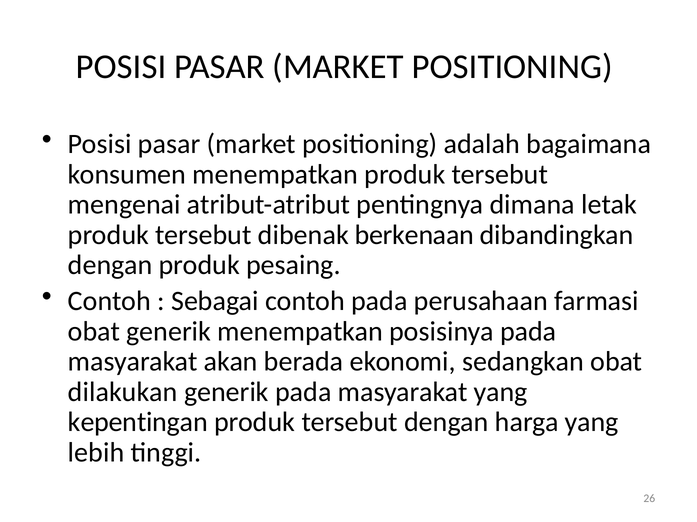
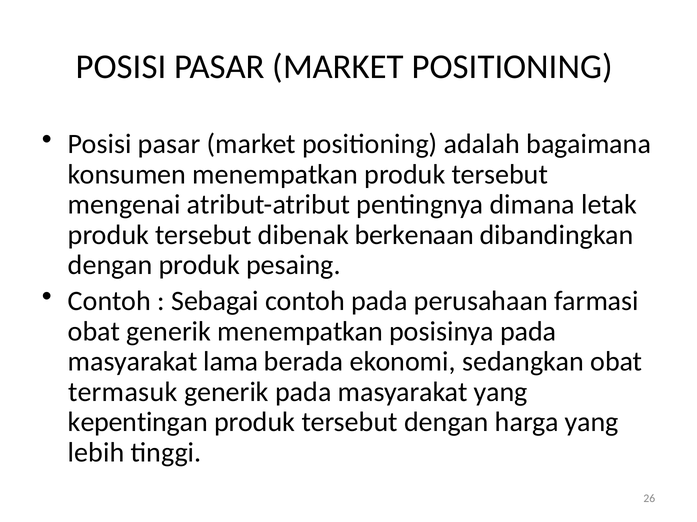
akan: akan -> lama
dilakukan: dilakukan -> termasuk
